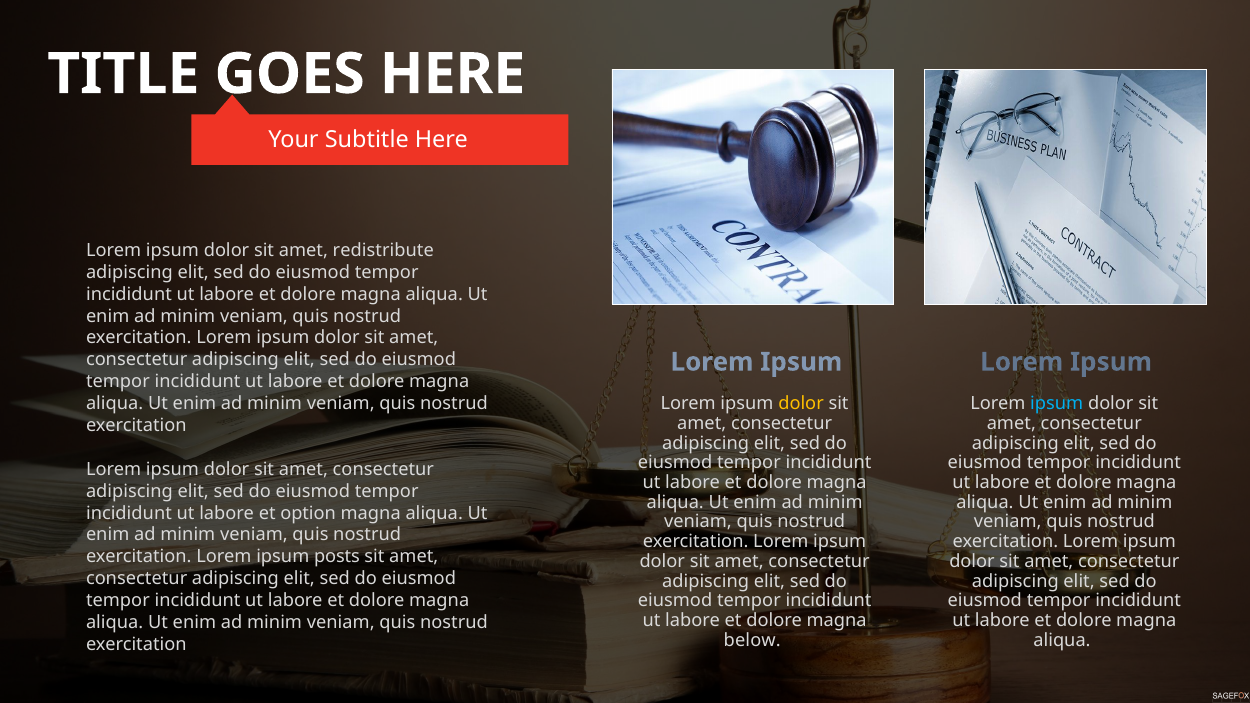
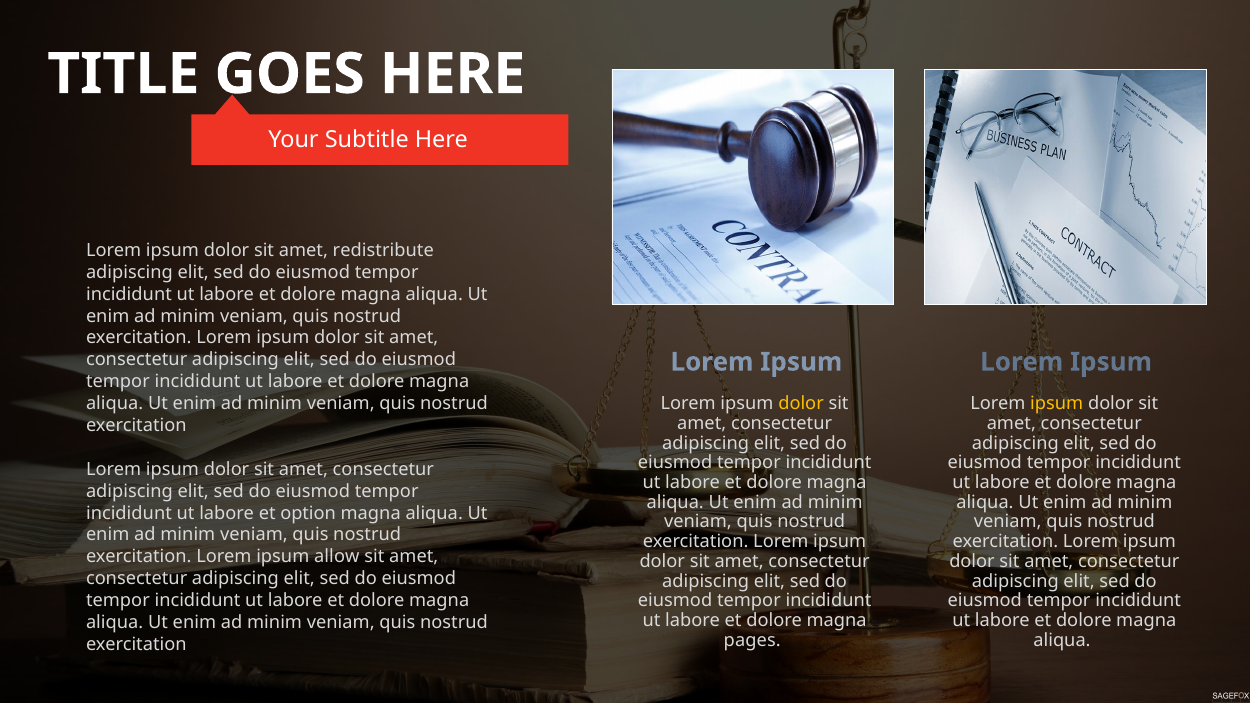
ipsum at (1057, 404) colour: light blue -> yellow
posts: posts -> allow
below: below -> pages
